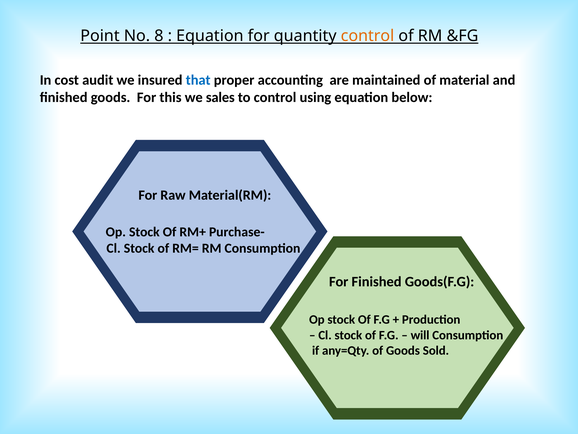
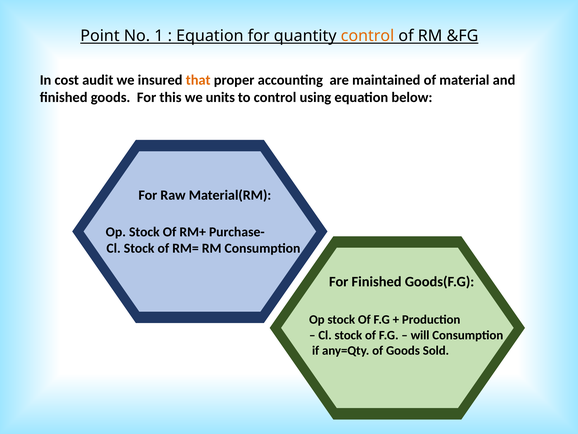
8: 8 -> 1
that colour: blue -> orange
sales: sales -> units
